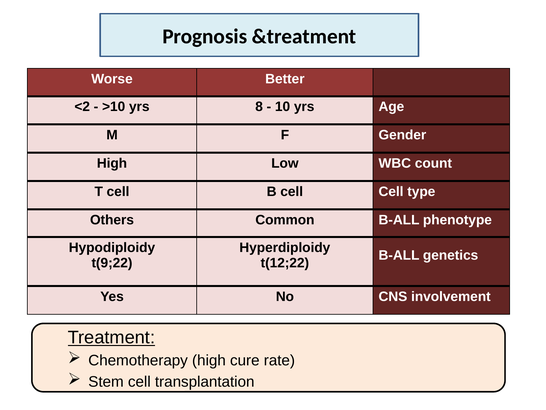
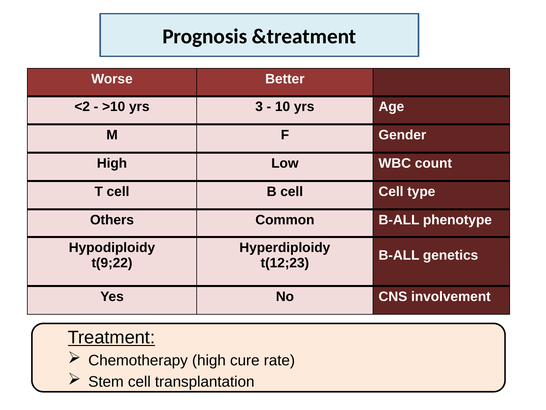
8: 8 -> 3
t(12;22: t(12;22 -> t(12;23
